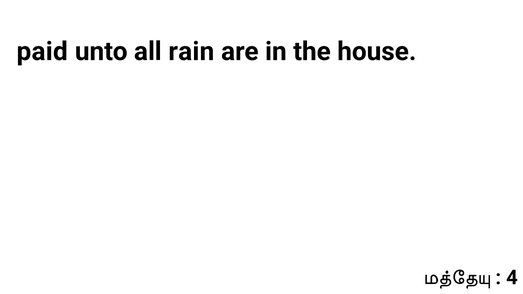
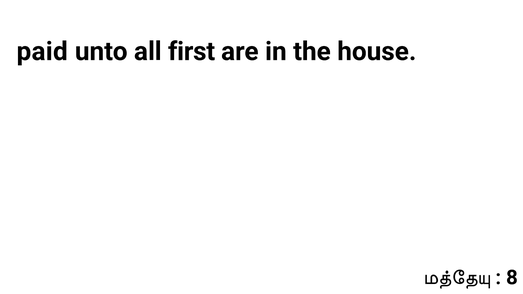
rain: rain -> first
4: 4 -> 8
